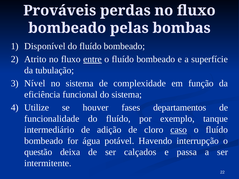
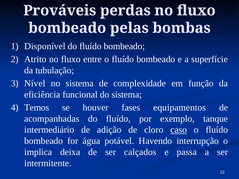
entre underline: present -> none
Utilize: Utilize -> Temos
departamentos: departamentos -> equipamentos
funcionalidade: funcionalidade -> acompanhadas
questão: questão -> implica
